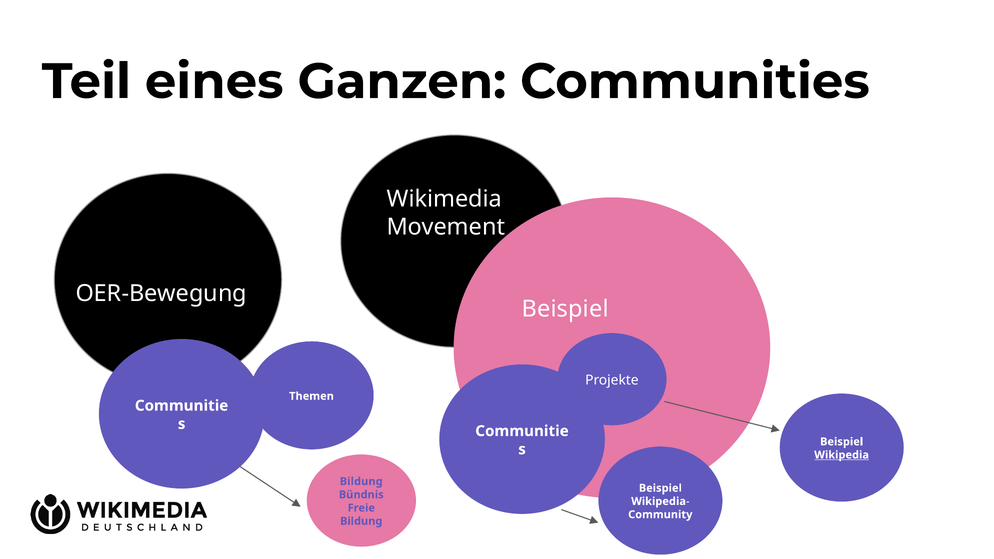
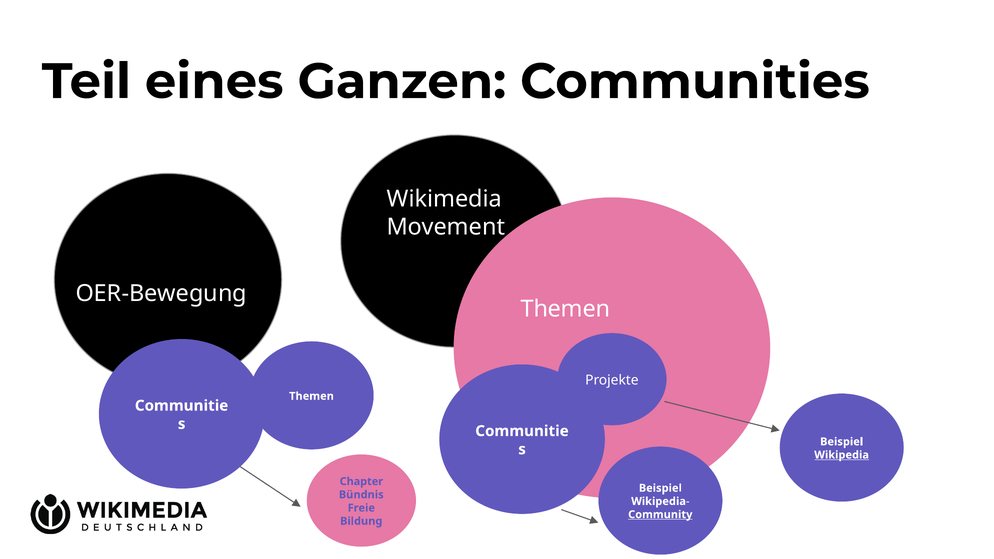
Beispiel at (565, 309): Beispiel -> Themen
Bildung at (361, 482): Bildung -> Chapter
Community underline: none -> present
